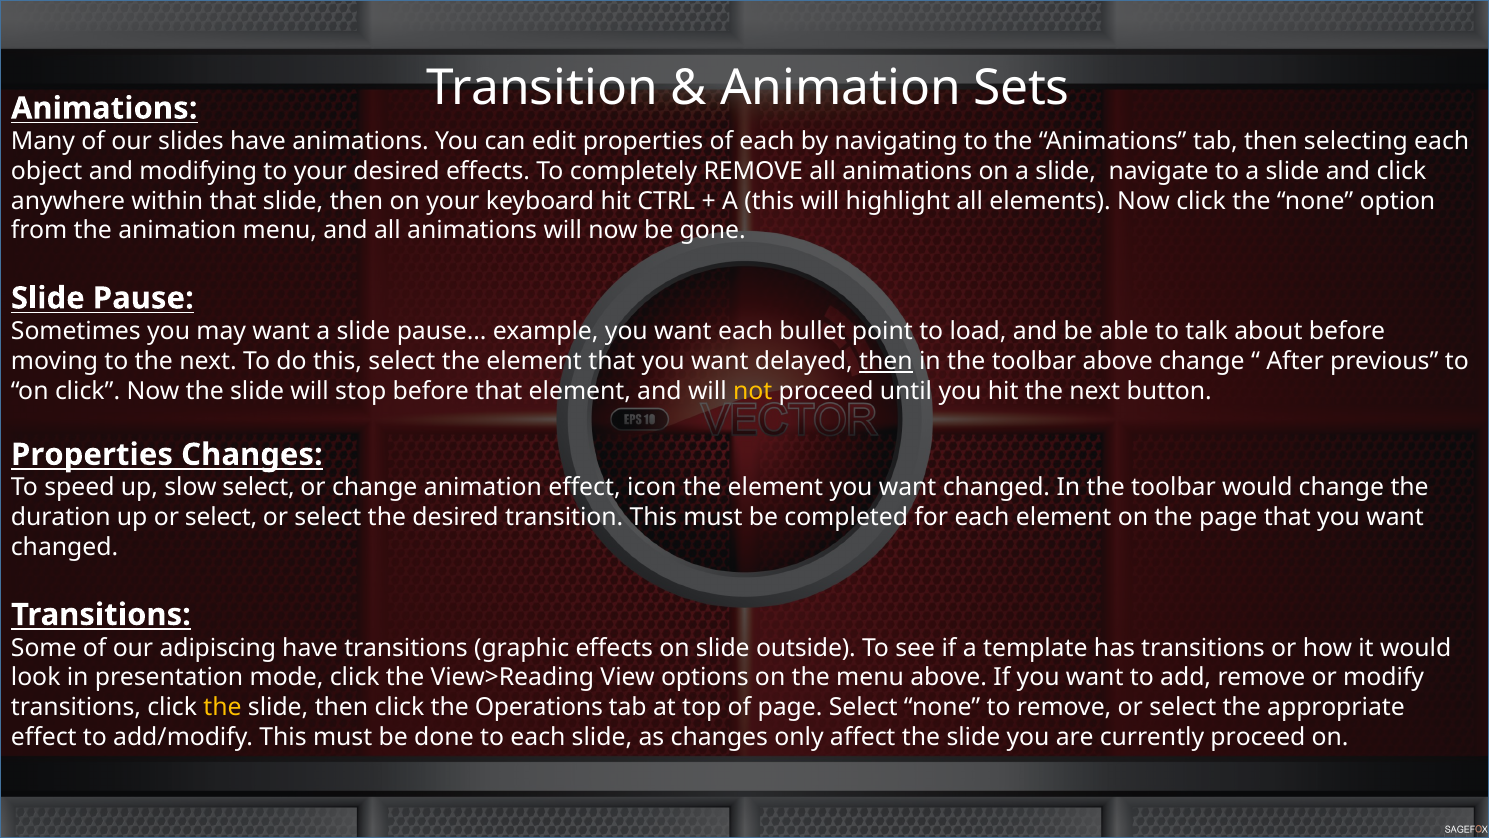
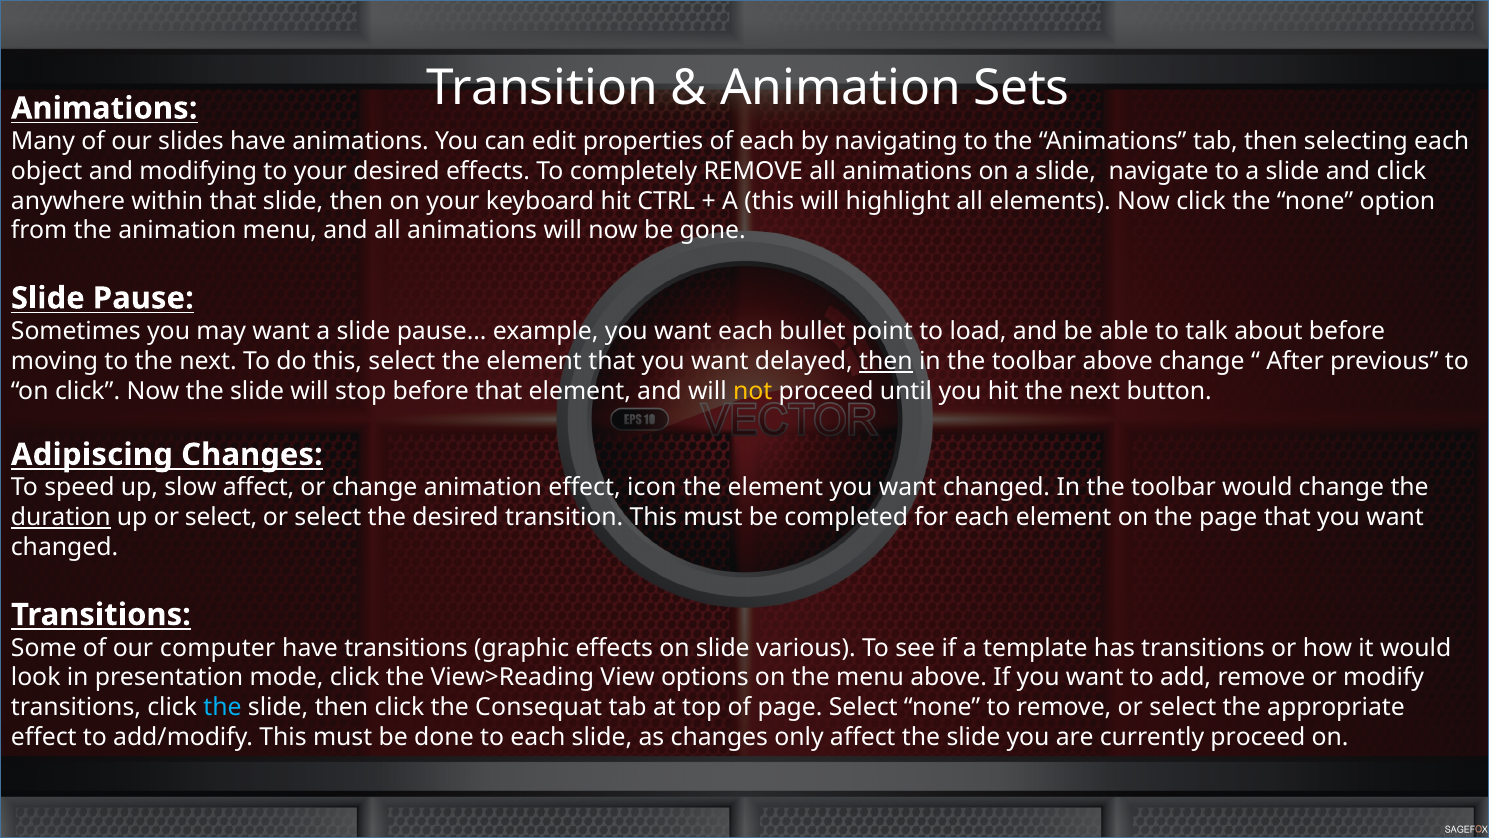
Properties at (92, 454): Properties -> Adipiscing
slow select: select -> affect
duration underline: none -> present
adipiscing: adipiscing -> computer
outside: outside -> various
the at (222, 707) colour: yellow -> light blue
Operations: Operations -> Consequat
